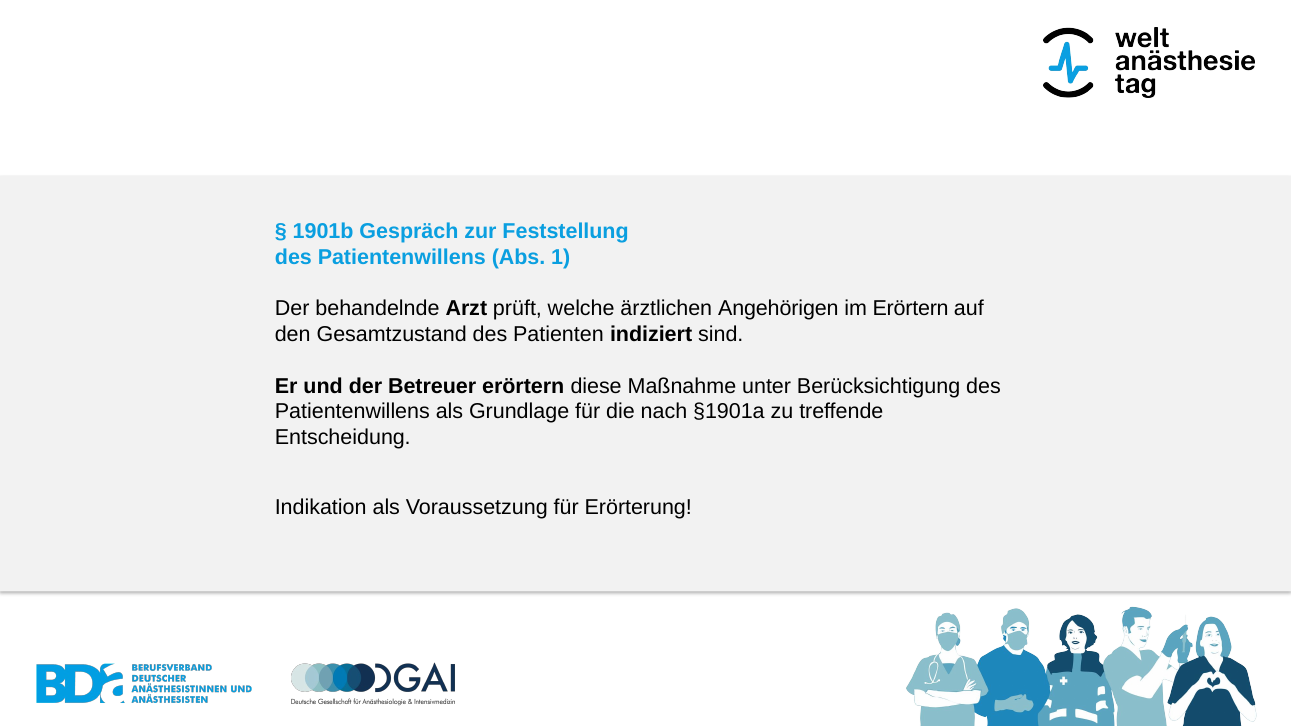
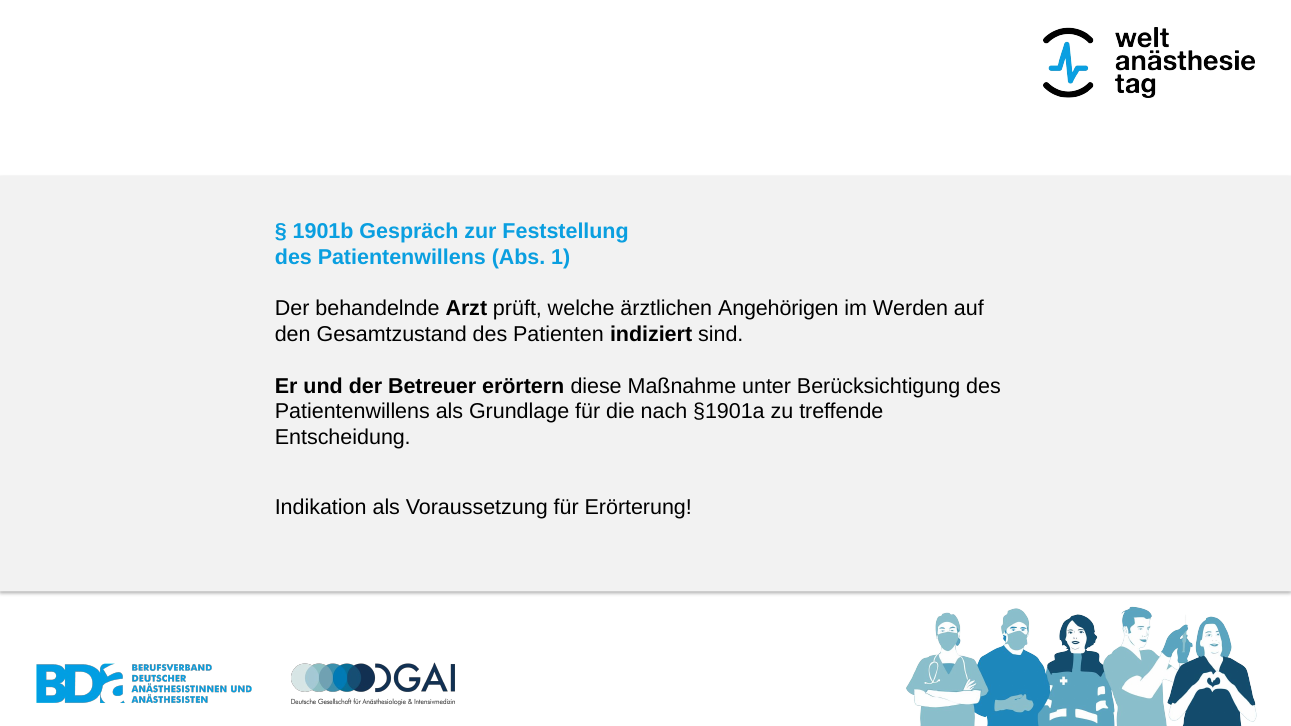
im Erörtern: Erörtern -> Werden
